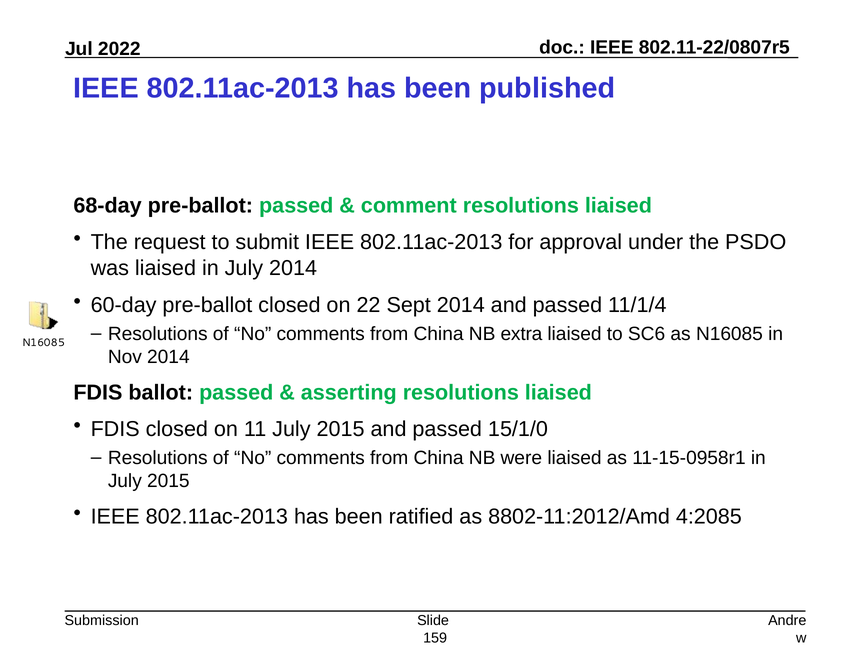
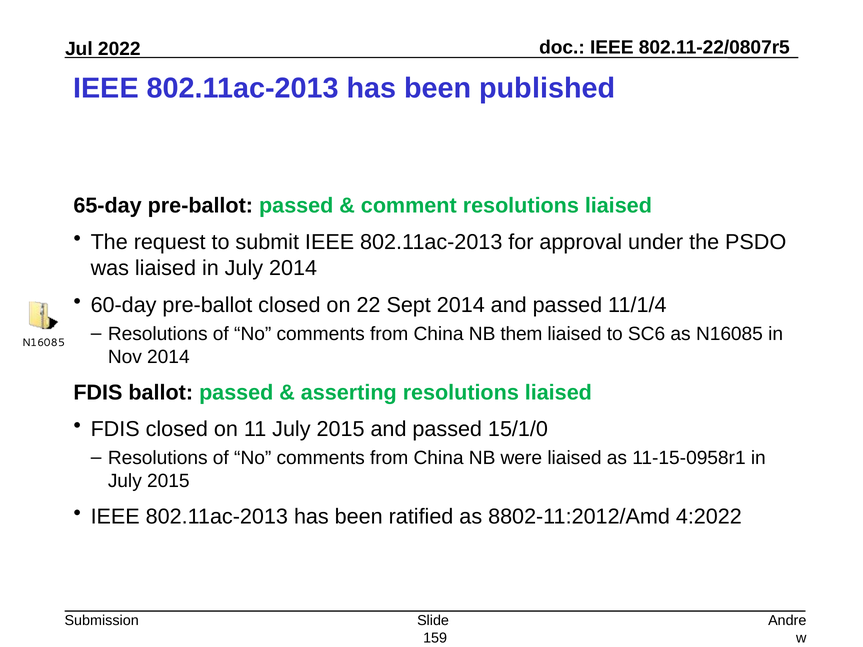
68-day: 68-day -> 65-day
extra: extra -> them
4:2085: 4:2085 -> 4:2022
